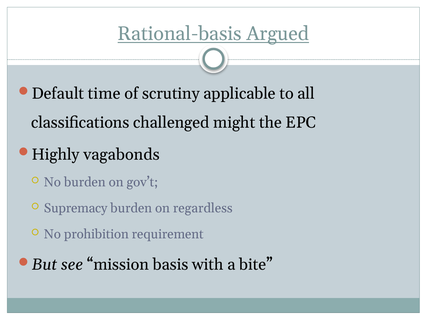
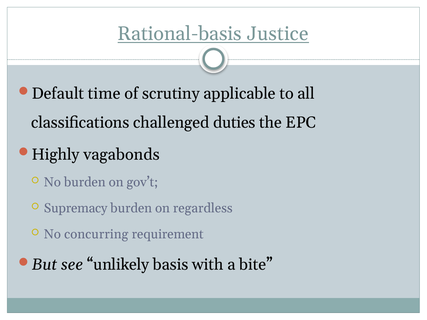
Argued: Argued -> Justice
might: might -> duties
prohibition: prohibition -> concurring
mission: mission -> unlikely
